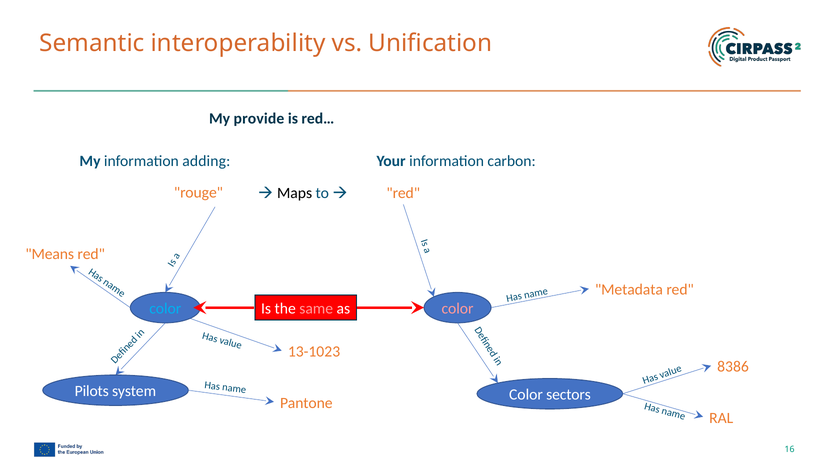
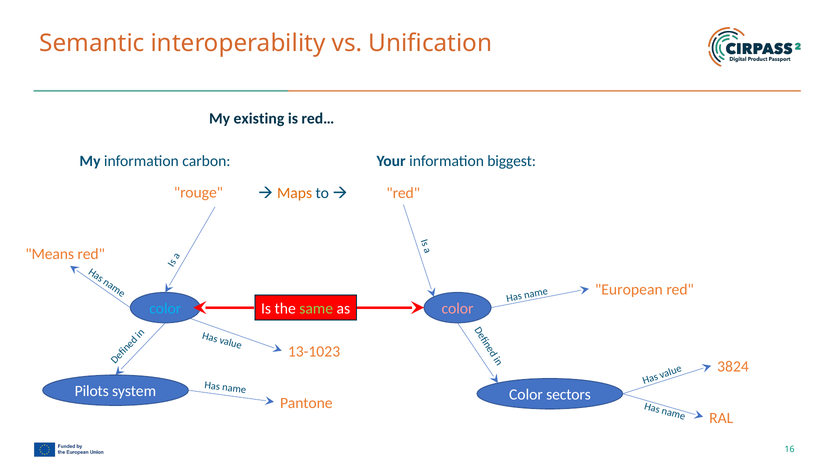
provide: provide -> existing
adding: adding -> carbon
carbon: carbon -> biggest
Maps colour: black -> orange
Metadata: Metadata -> European
same colour: pink -> light green
8386: 8386 -> 3824
